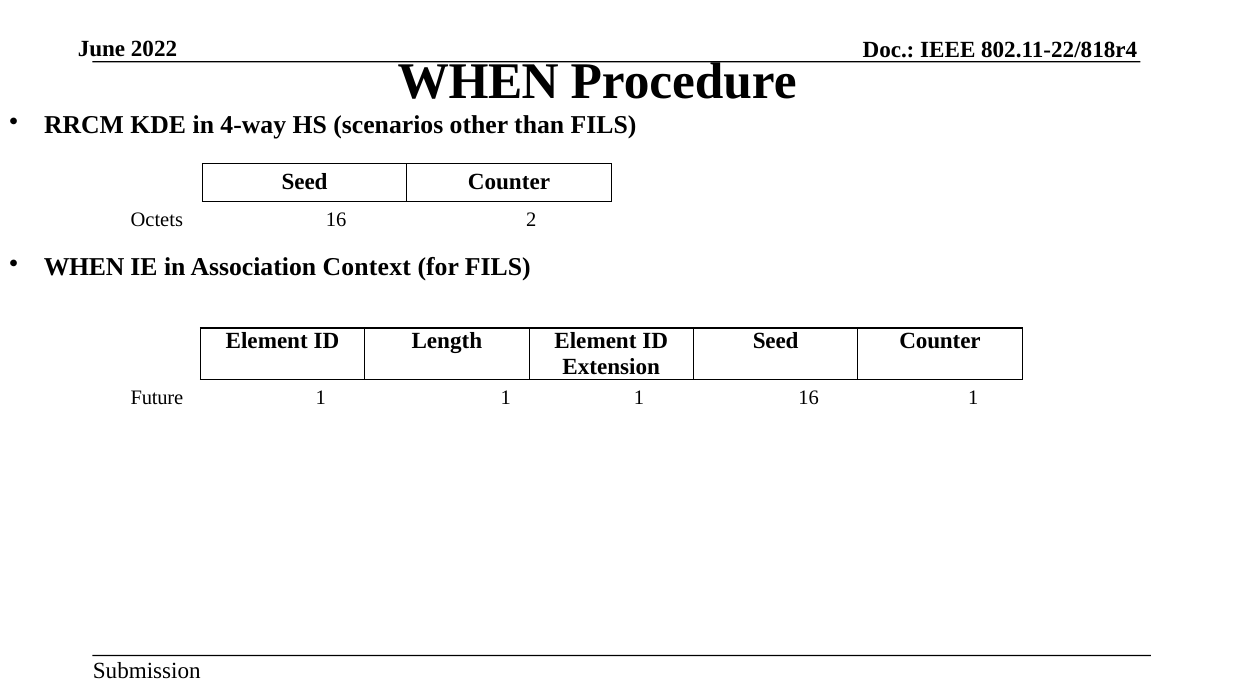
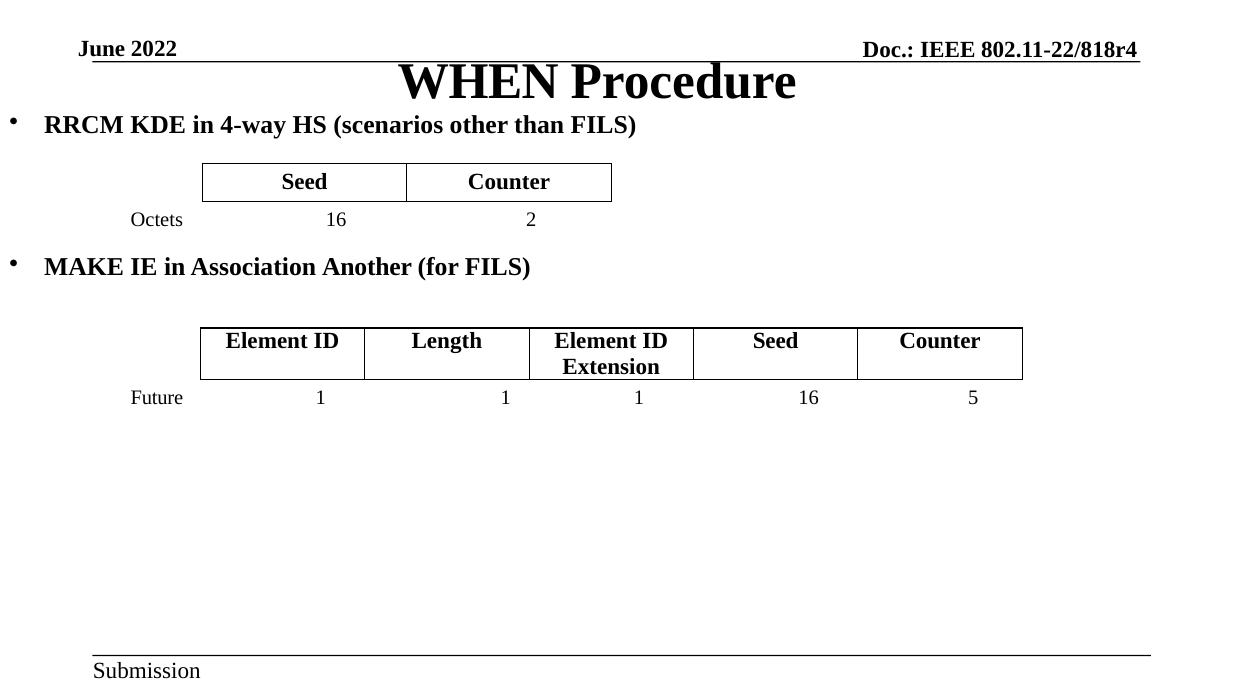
WHEN at (84, 267): WHEN -> MAKE
Context: Context -> Another
16 1: 1 -> 5
